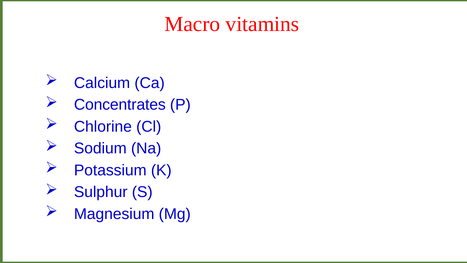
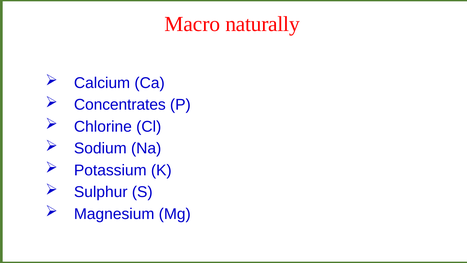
vitamins: vitamins -> naturally
